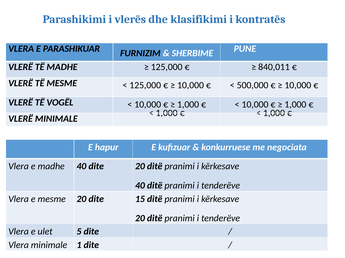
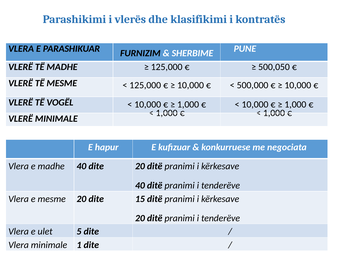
840,011: 840,011 -> 500,050
